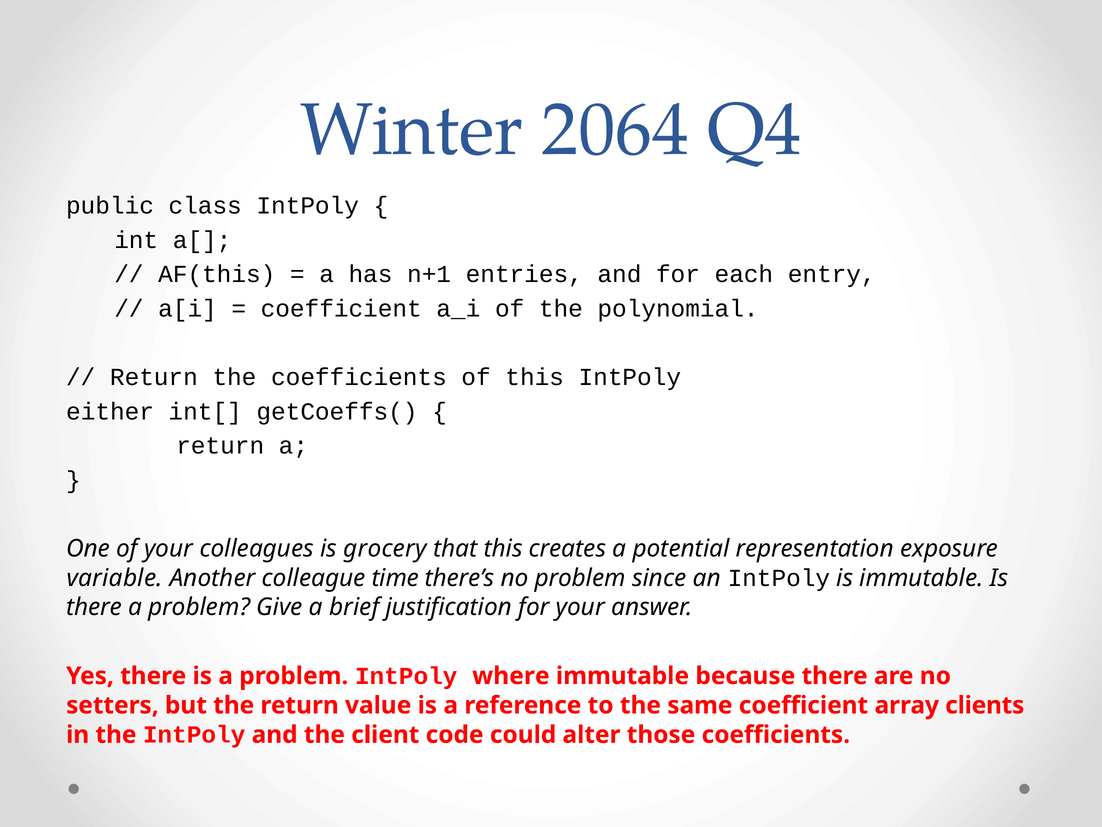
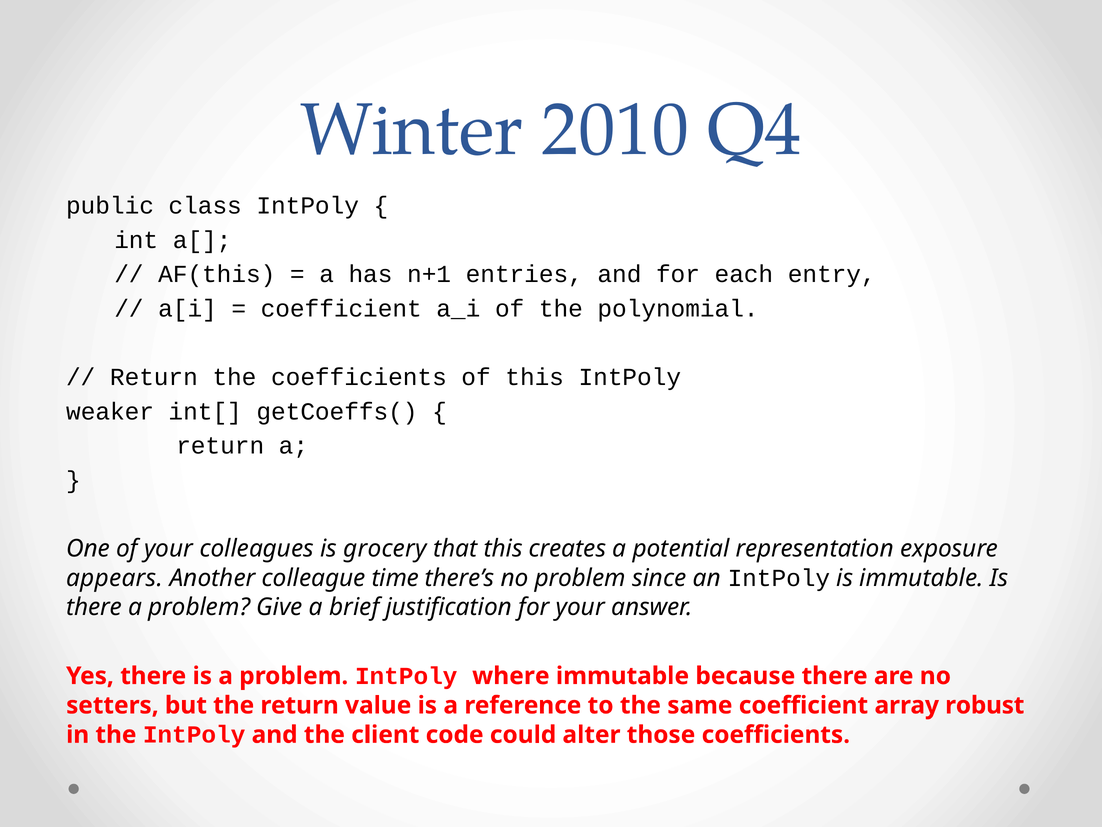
2064: 2064 -> 2010
either: either -> weaker
variable: variable -> appears
clients: clients -> robust
